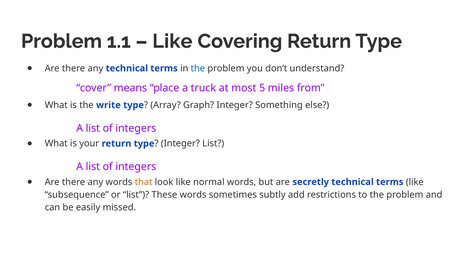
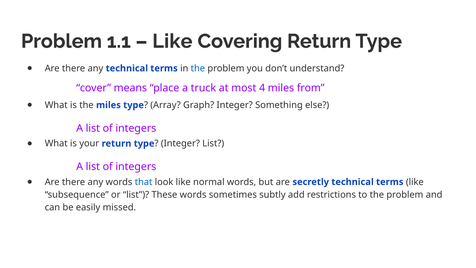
5: 5 -> 4
the write: write -> miles
that colour: orange -> blue
